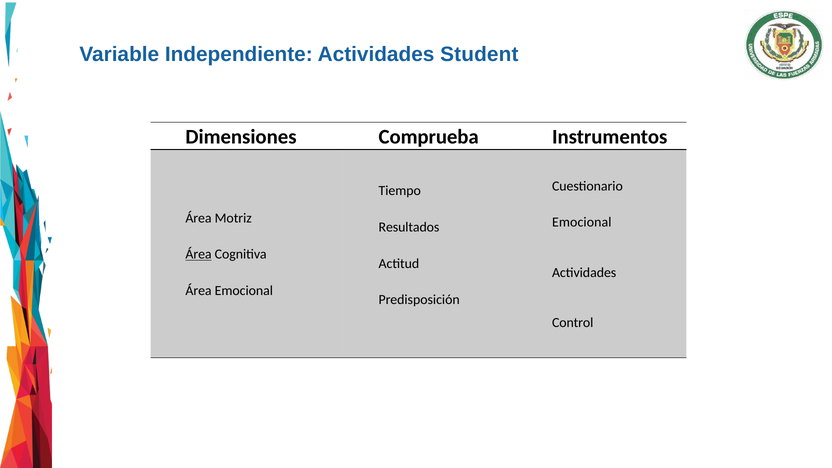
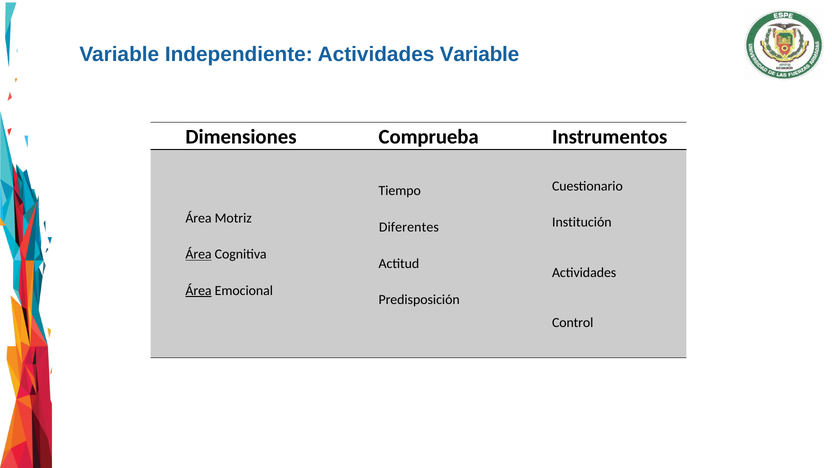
Actividades Student: Student -> Variable
Emocional at (582, 222): Emocional -> Institución
Resultados: Resultados -> Diferentes
Área at (199, 291) underline: none -> present
